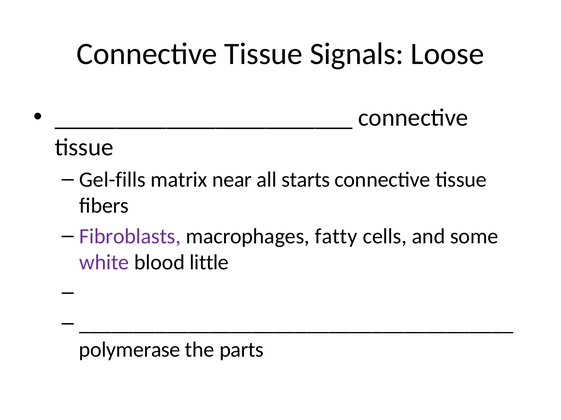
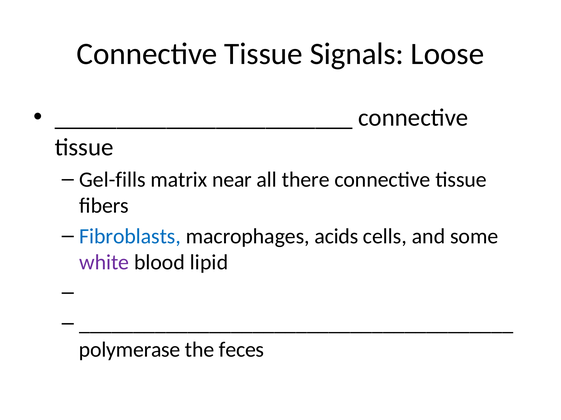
starts: starts -> there
Fibroblasts colour: purple -> blue
fatty: fatty -> acids
little: little -> lipid
parts: parts -> feces
